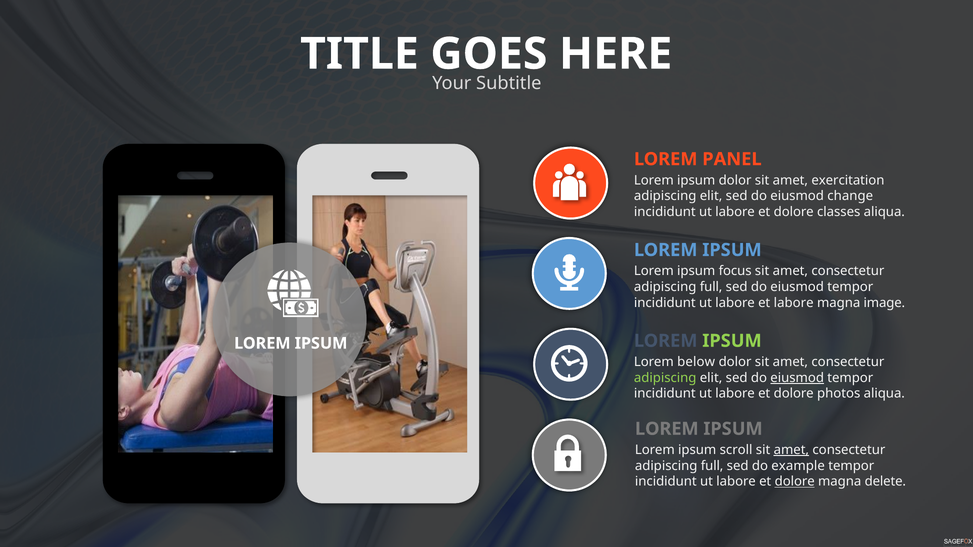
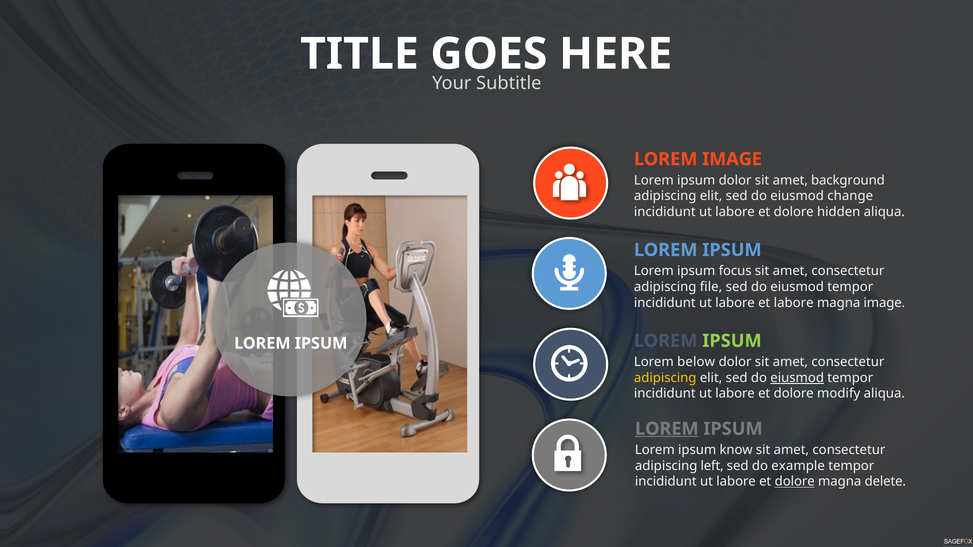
LOREM PANEL: PANEL -> IMAGE
exercitation: exercitation -> background
classes: classes -> hidden
full at (711, 287): full -> file
adipiscing at (665, 378) colour: light green -> yellow
photos: photos -> modify
LOREM at (667, 429) underline: none -> present
scroll: scroll -> know
amet at (791, 450) underline: present -> none
full at (712, 466): full -> left
